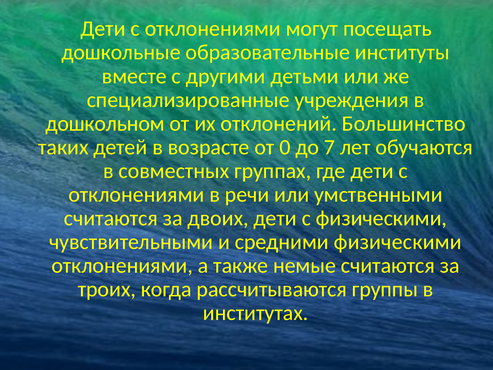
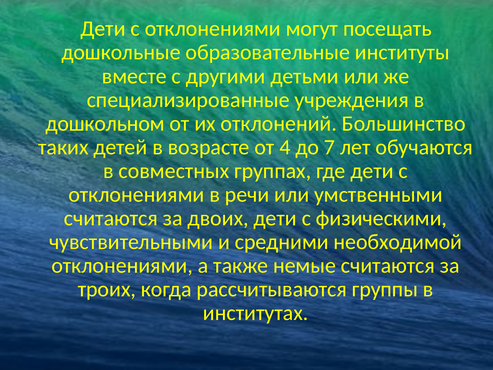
0: 0 -> 4
средними физическими: физическими -> необходимой
